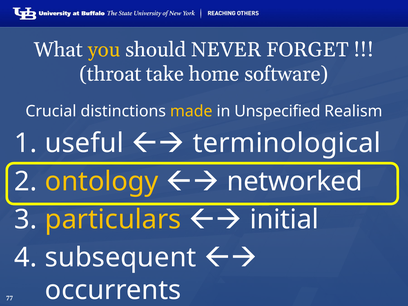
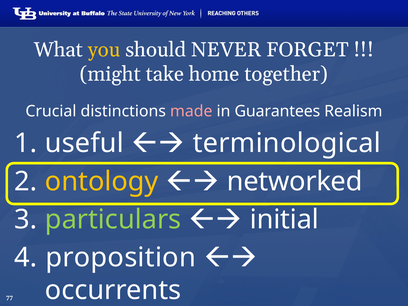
throat: throat -> might
software: software -> together
made colour: yellow -> pink
Unspecified: Unspecified -> Guarantees
particulars colour: yellow -> light green
subsequent: subsequent -> proposition
